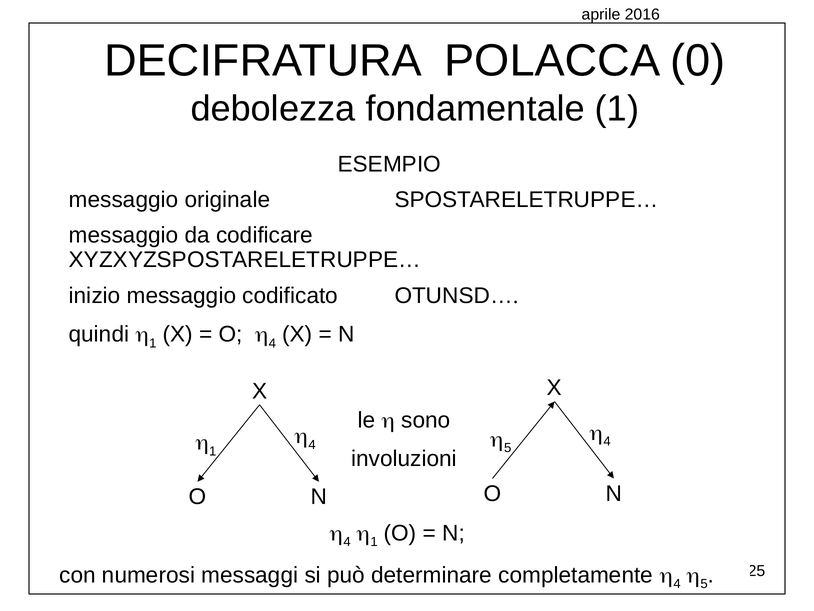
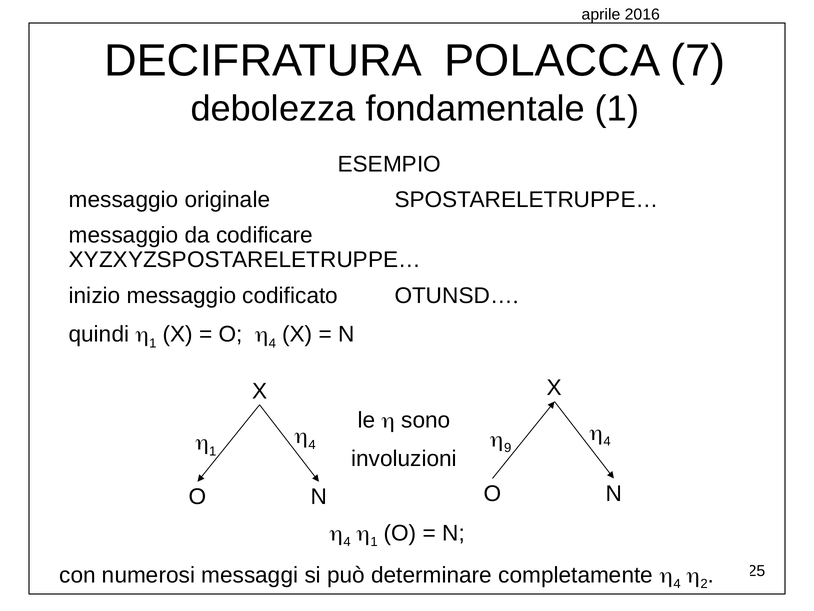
0: 0 -> 7
5 at (508, 448): 5 -> 9
5 at (704, 584): 5 -> 2
